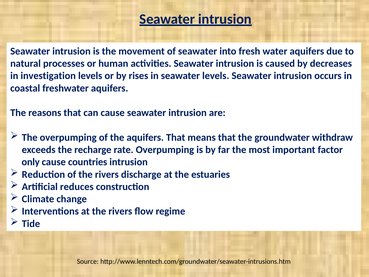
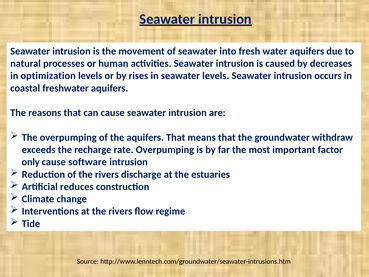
investigation: investigation -> optimization
countries: countries -> software
